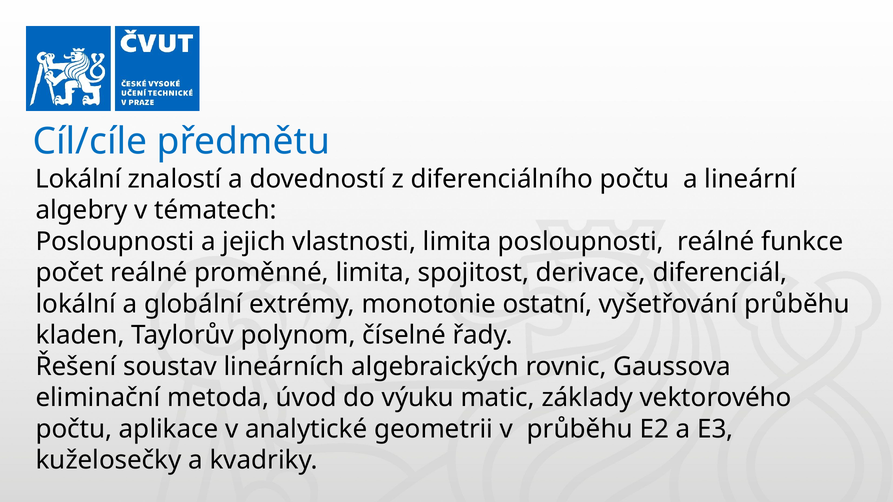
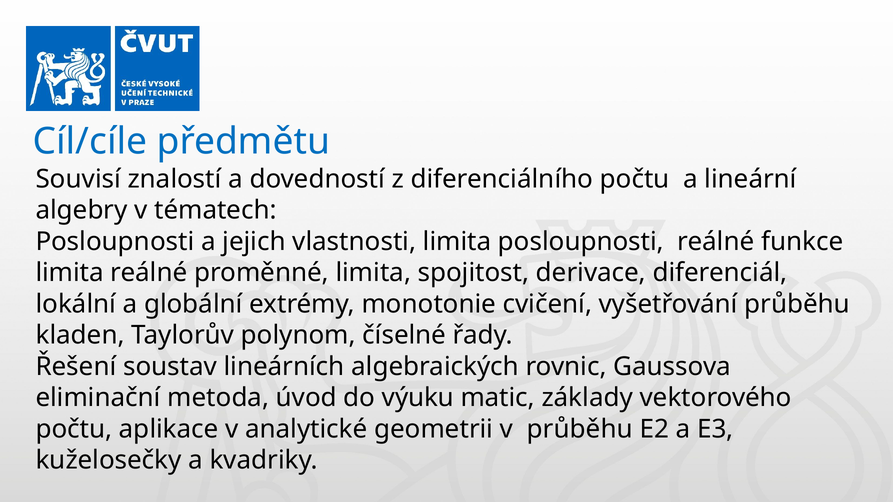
Lokální at (78, 179): Lokální -> Souvisí
počet at (70, 273): počet -> limita
ostatní: ostatní -> cvičení
